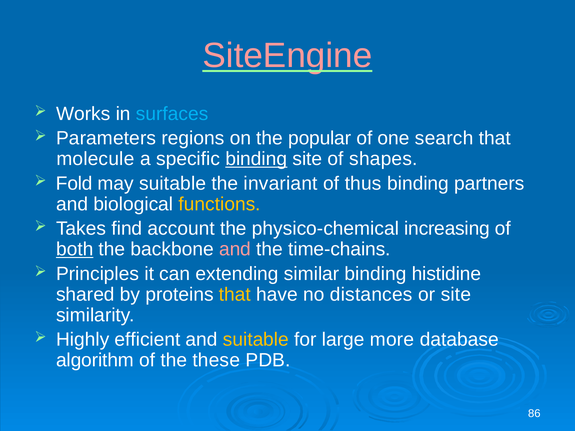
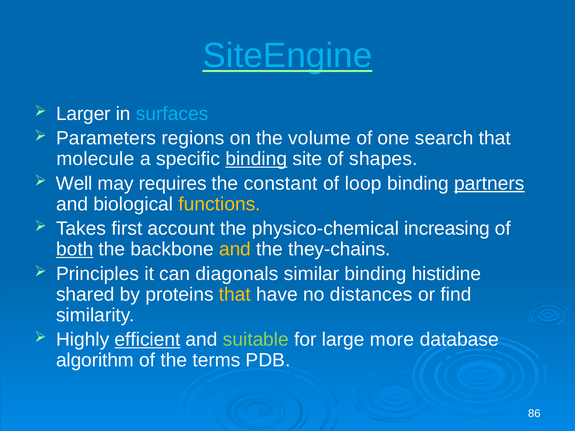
SiteEngine colour: pink -> light blue
Works: Works -> Larger
popular: popular -> volume
Fold: Fold -> Well
may suitable: suitable -> requires
invariant: invariant -> constant
thus: thus -> loop
partners underline: none -> present
find: find -> first
and at (235, 249) colour: pink -> yellow
time-chains: time-chains -> they-chains
extending: extending -> diagonals
or site: site -> find
efficient underline: none -> present
suitable at (256, 340) colour: yellow -> light green
these: these -> terms
